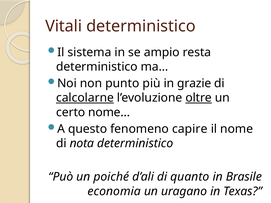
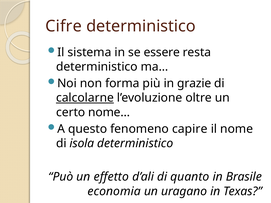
Vitali: Vitali -> Cifre
ampio: ampio -> essere
punto: punto -> forma
oltre underline: present -> none
nota: nota -> isola
poiché: poiché -> effetto
